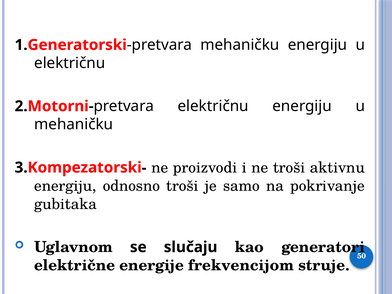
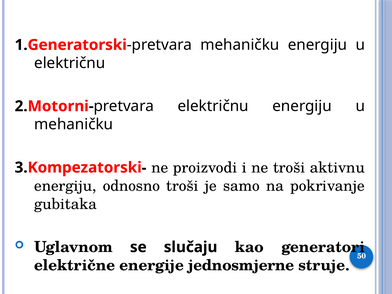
frekvencijom: frekvencijom -> jednosmjerne
